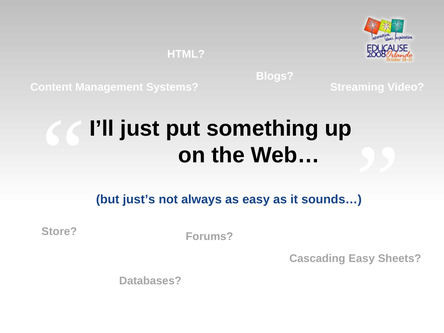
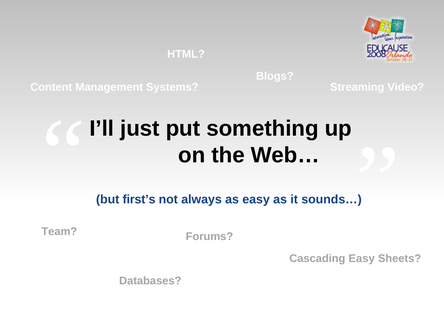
just’s: just’s -> first’s
Store: Store -> Team
